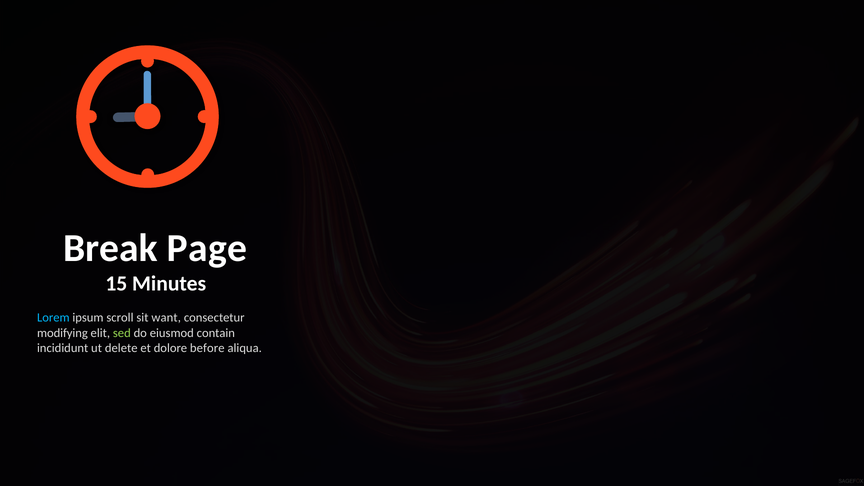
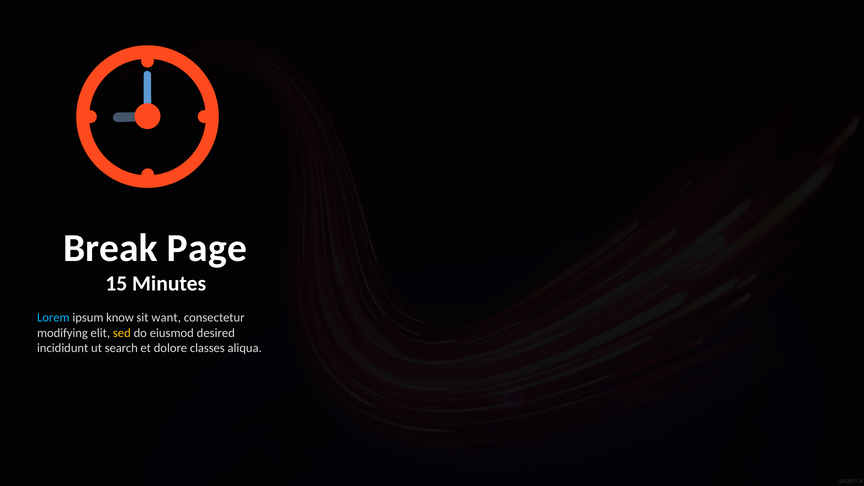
scroll: scroll -> know
sed colour: light green -> yellow
contain: contain -> desired
delete: delete -> search
before: before -> classes
